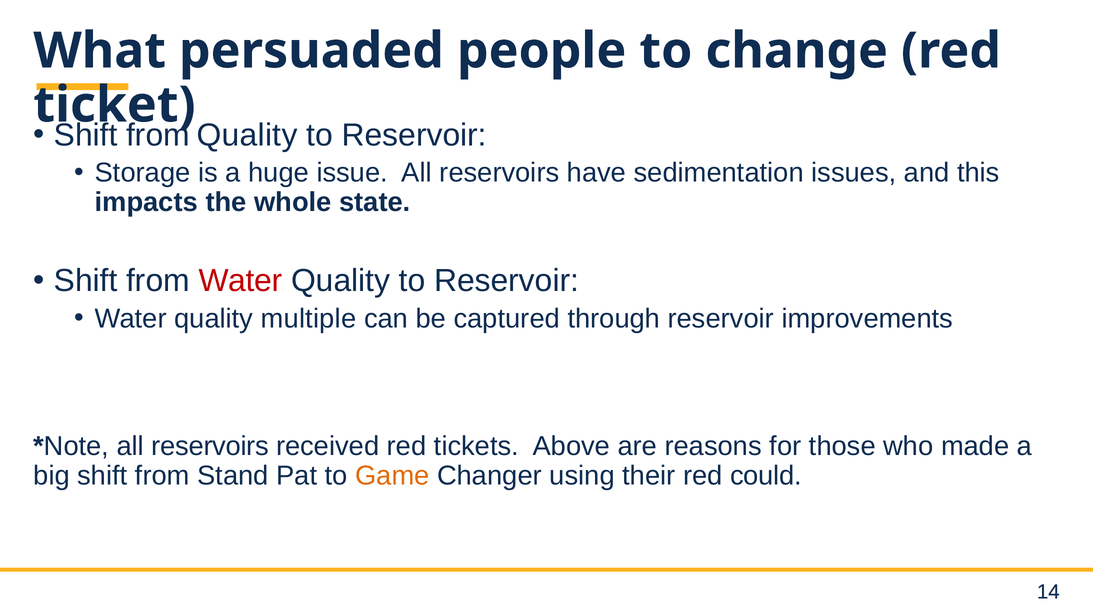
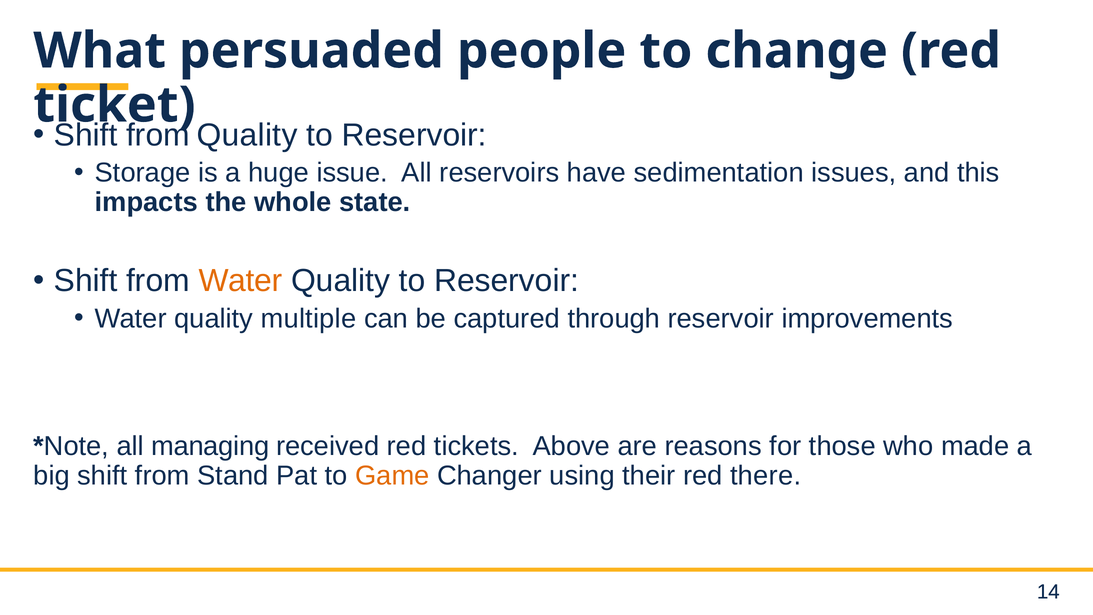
Water at (241, 281) colour: red -> orange
reservoirs at (210, 446): reservoirs -> managing
could: could -> there
